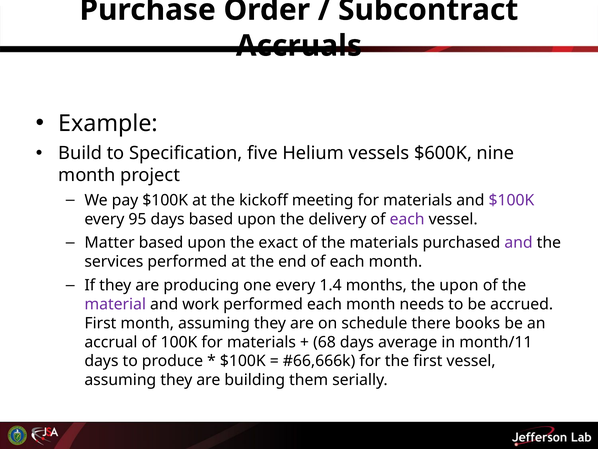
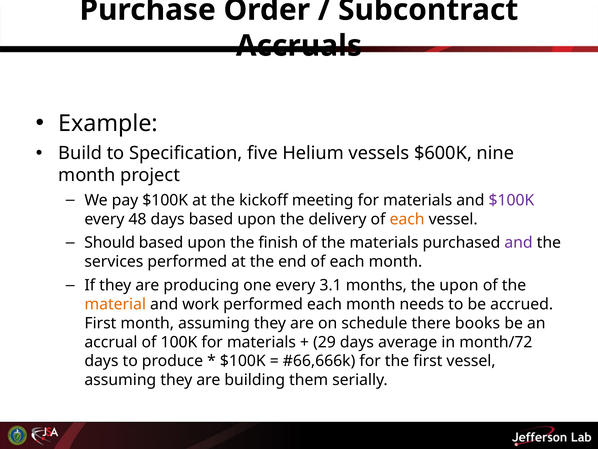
95: 95 -> 48
each at (407, 219) colour: purple -> orange
Matter: Matter -> Should
exact: exact -> finish
1.4: 1.4 -> 3.1
material colour: purple -> orange
68: 68 -> 29
month/11: month/11 -> month/72
